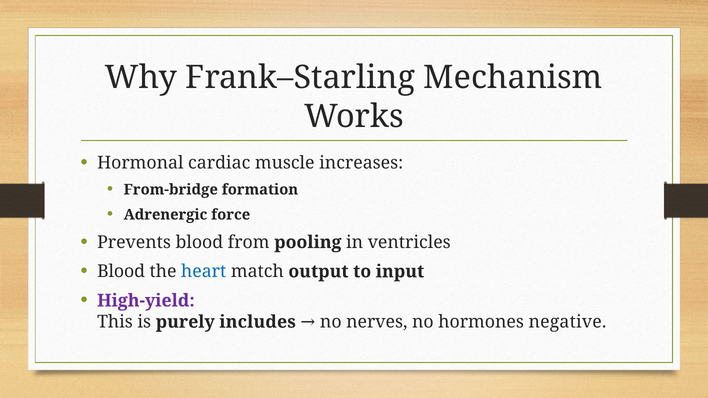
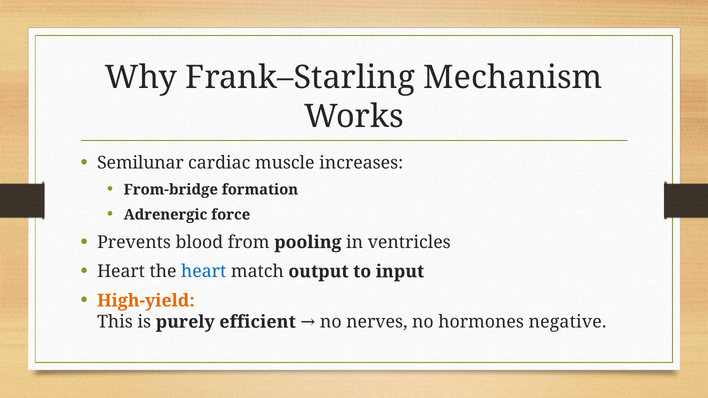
Hormonal: Hormonal -> Semilunar
Blood at (121, 272): Blood -> Heart
High-yield colour: purple -> orange
includes: includes -> efficient
